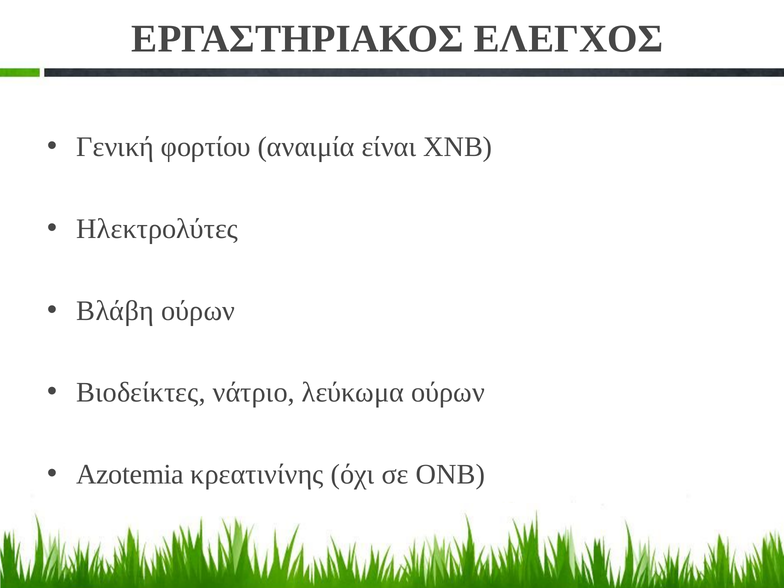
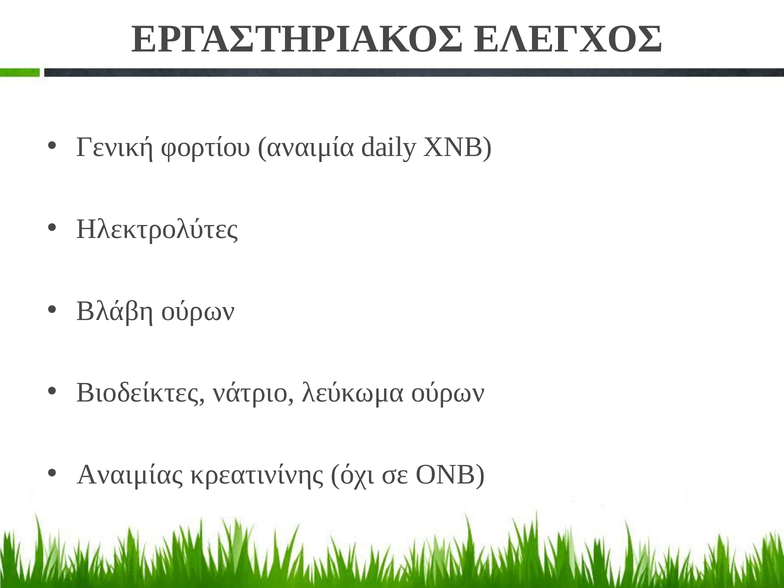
είναι: είναι -> daily
Azotemia: Azotemia -> Αναιμίας
